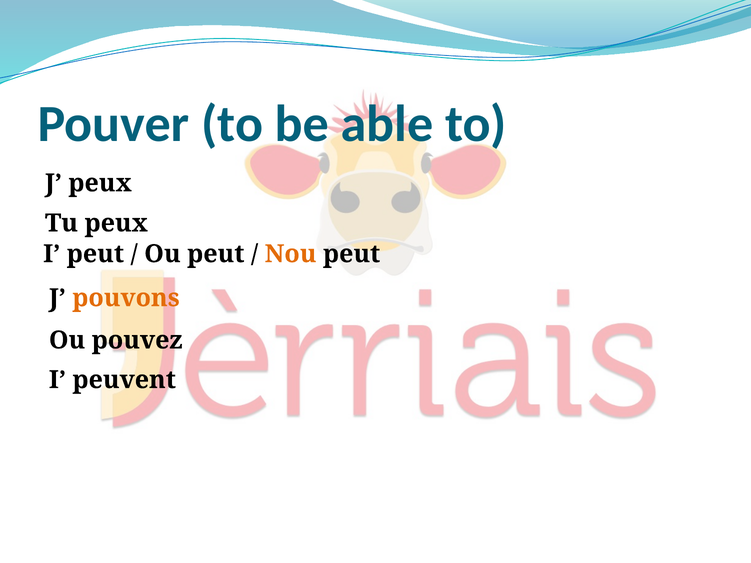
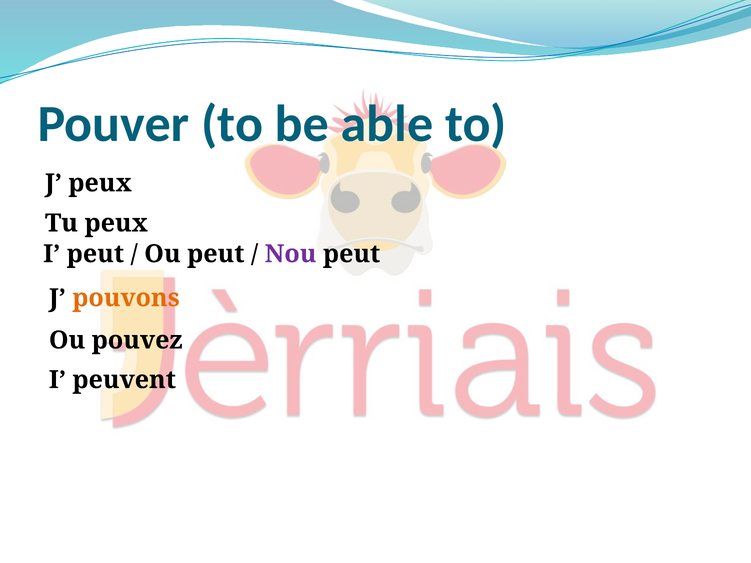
Nou colour: orange -> purple
